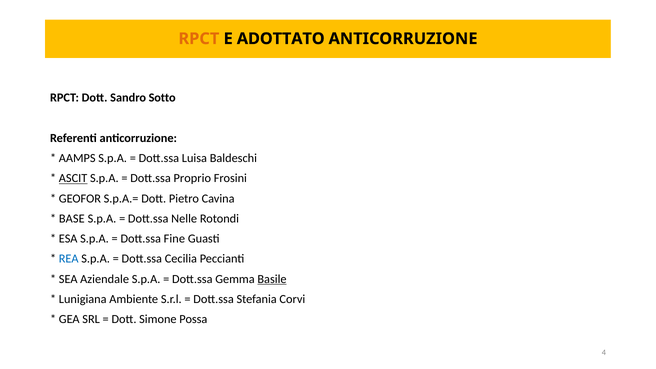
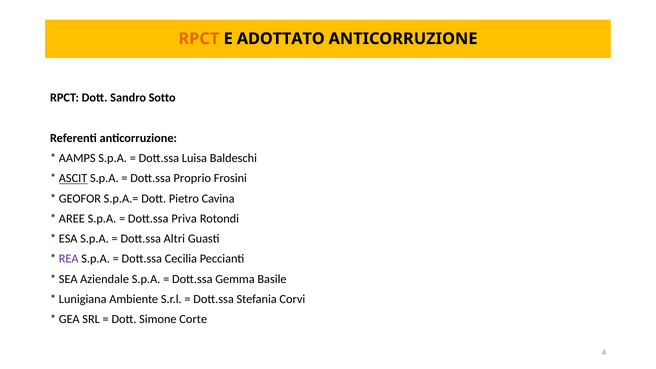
BASE: BASE -> AREE
Nelle: Nelle -> Priva
Fine: Fine -> Altri
REA colour: blue -> purple
Basile underline: present -> none
Possa: Possa -> Corte
